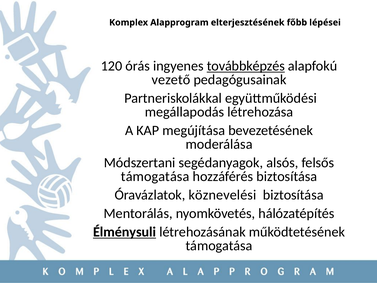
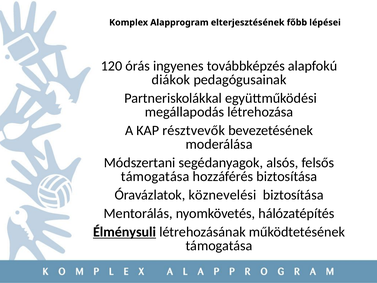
továbbképzés underline: present -> none
vezető: vezető -> diákok
megújítása: megújítása -> résztvevők
